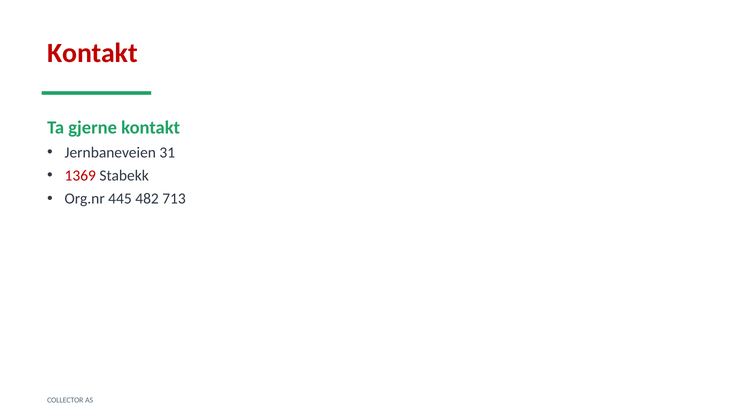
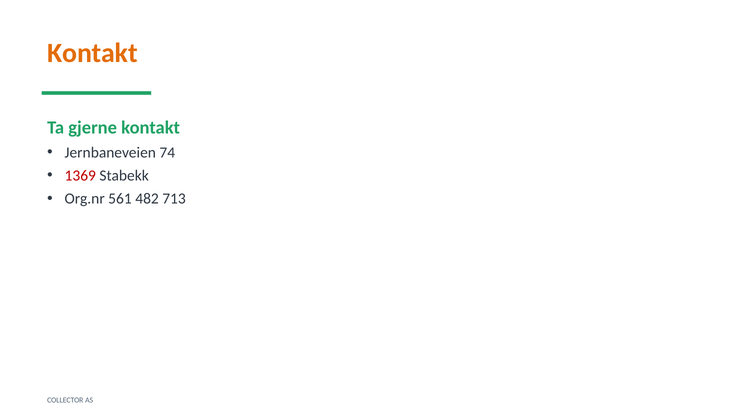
Kontakt at (92, 53) colour: red -> orange
31: 31 -> 74
445: 445 -> 561
